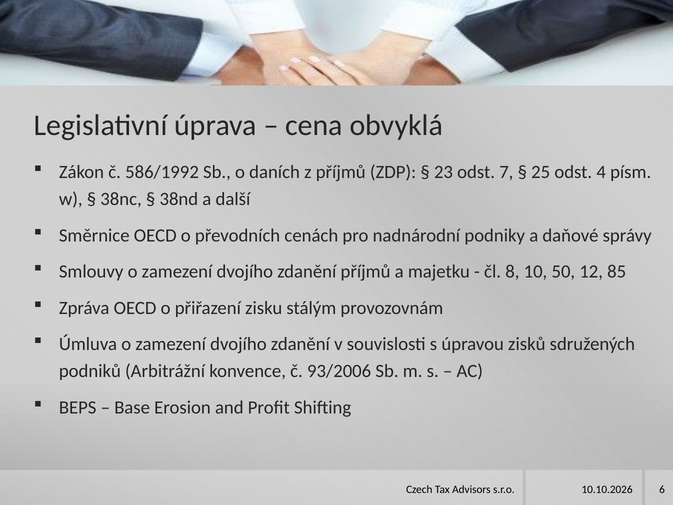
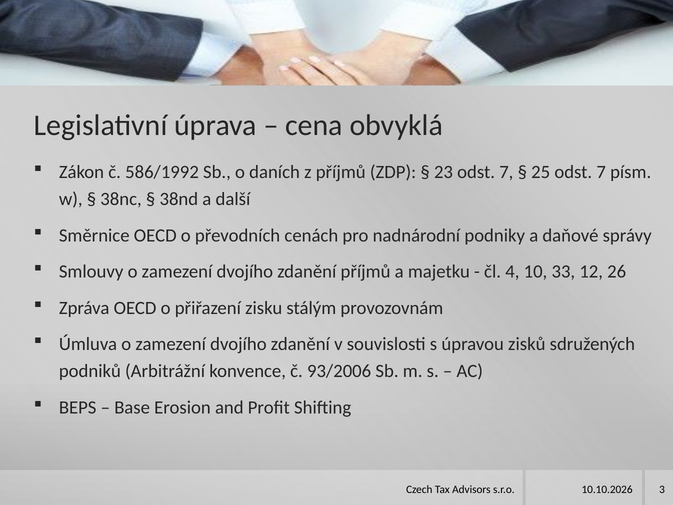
25 odst 4: 4 -> 7
8: 8 -> 4
50: 50 -> 33
85: 85 -> 26
6: 6 -> 3
